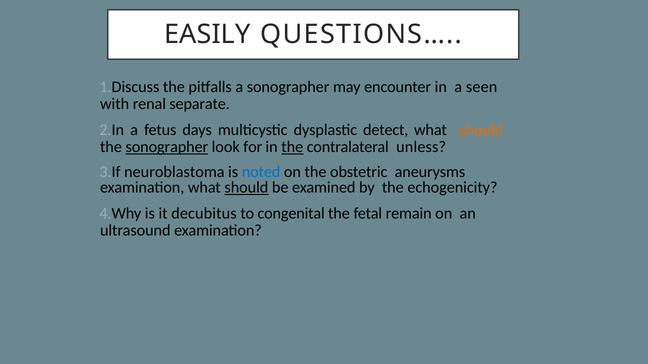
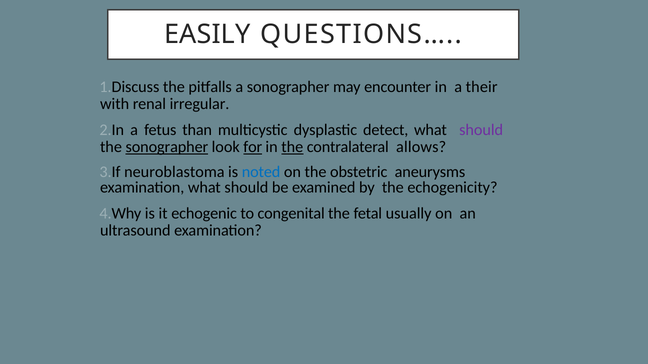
seen: seen -> their
separate: separate -> irregular
days: days -> than
should at (481, 130) colour: orange -> purple
for underline: none -> present
unless: unless -> allows
should at (246, 188) underline: present -> none
decubitus: decubitus -> echogenic
remain: remain -> usually
